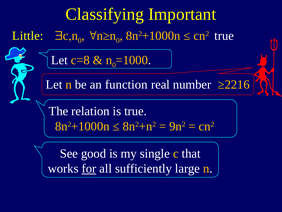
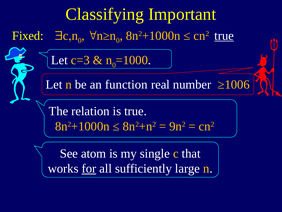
Little: Little -> Fixed
true at (224, 36) underline: none -> present
c=8: c=8 -> c=3
≥2216: ≥2216 -> ≥1006
good: good -> atom
